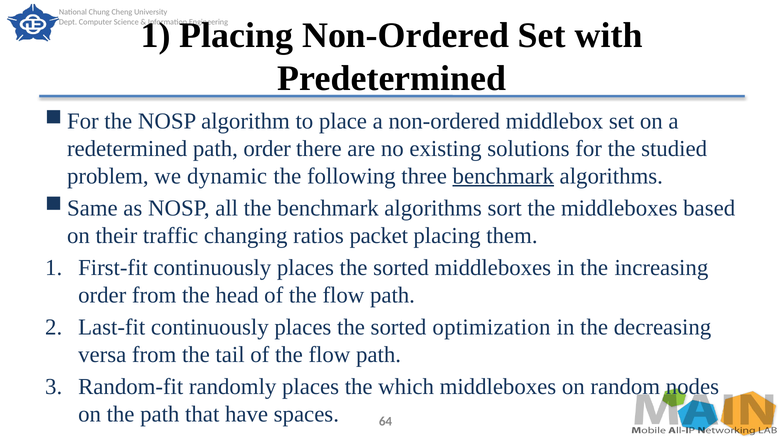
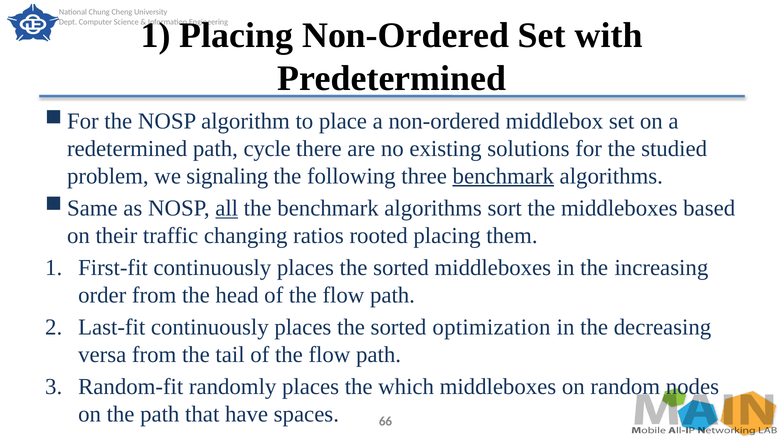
path order: order -> cycle
dynamic: dynamic -> signaling
all underline: none -> present
packet: packet -> rooted
64: 64 -> 66
